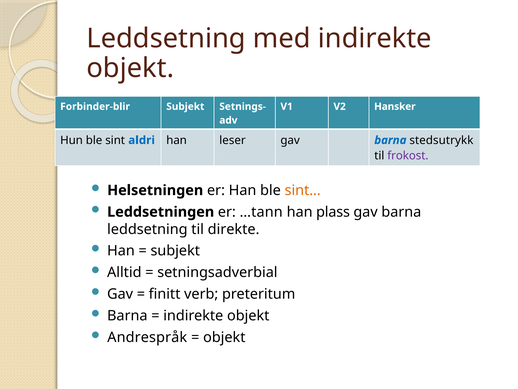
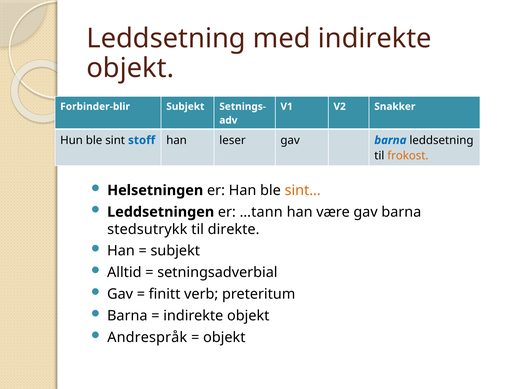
Hansker: Hansker -> Snakker
aldri: aldri -> stoff
barna stedsutrykk: stedsutrykk -> leddsetning
frokost colour: purple -> orange
plass: plass -> være
leddsetning at (147, 229): leddsetning -> stedsutrykk
